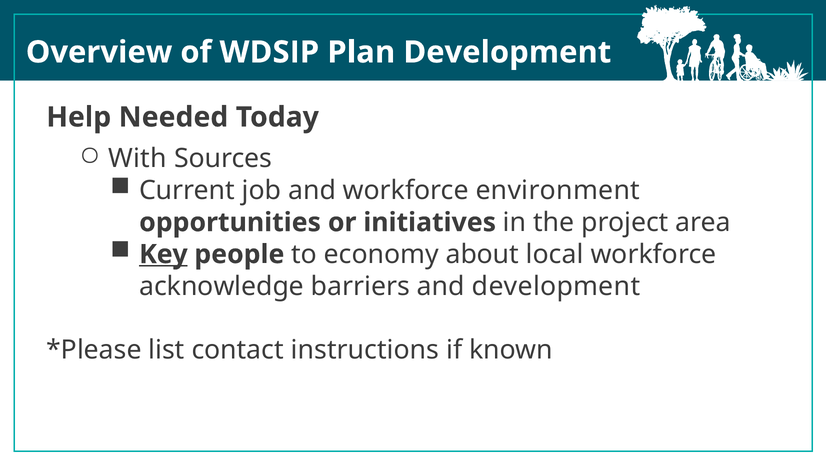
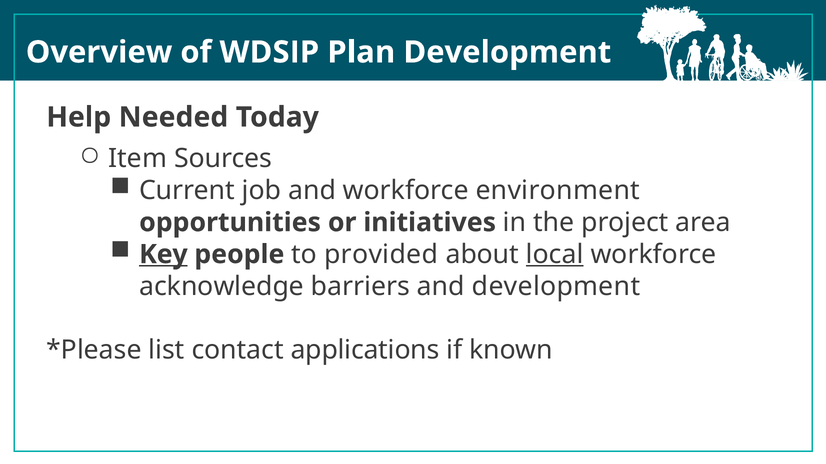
With: With -> Item
economy: economy -> provided
local underline: none -> present
instructions: instructions -> applications
